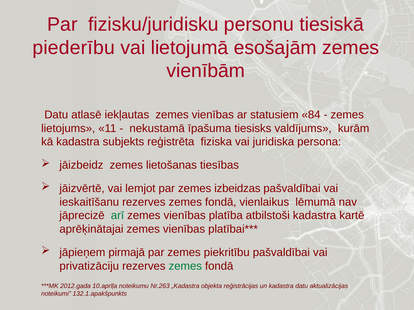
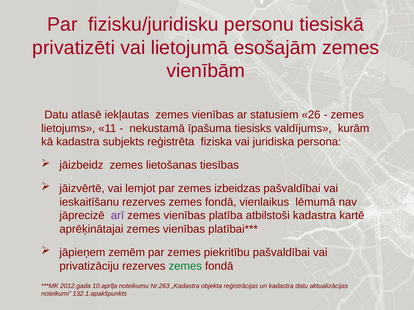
piederību: piederību -> privatizēti
84: 84 -> 26
arī colour: green -> purple
pirmajā: pirmajā -> zemēm
